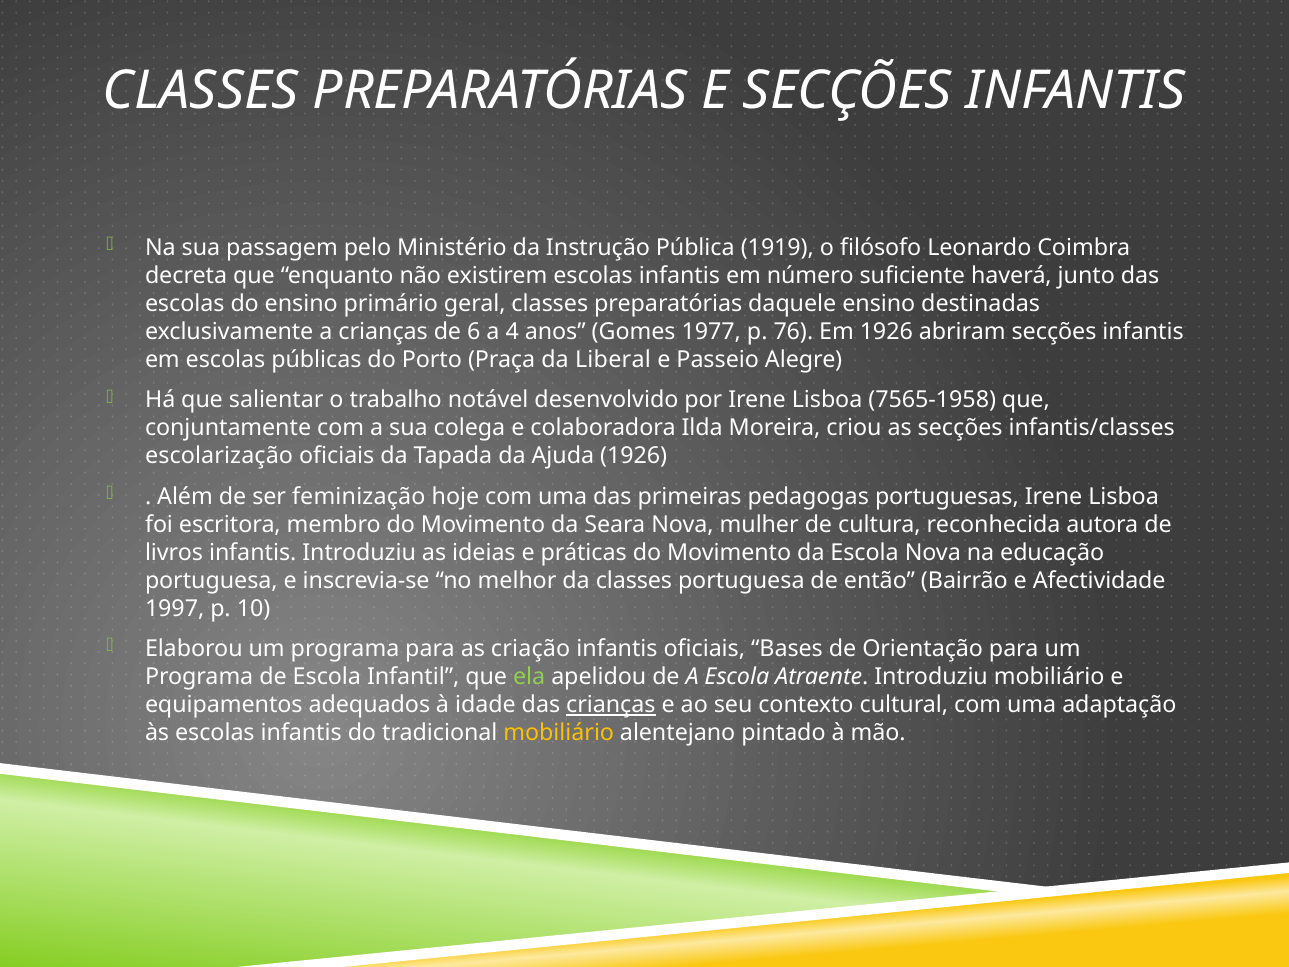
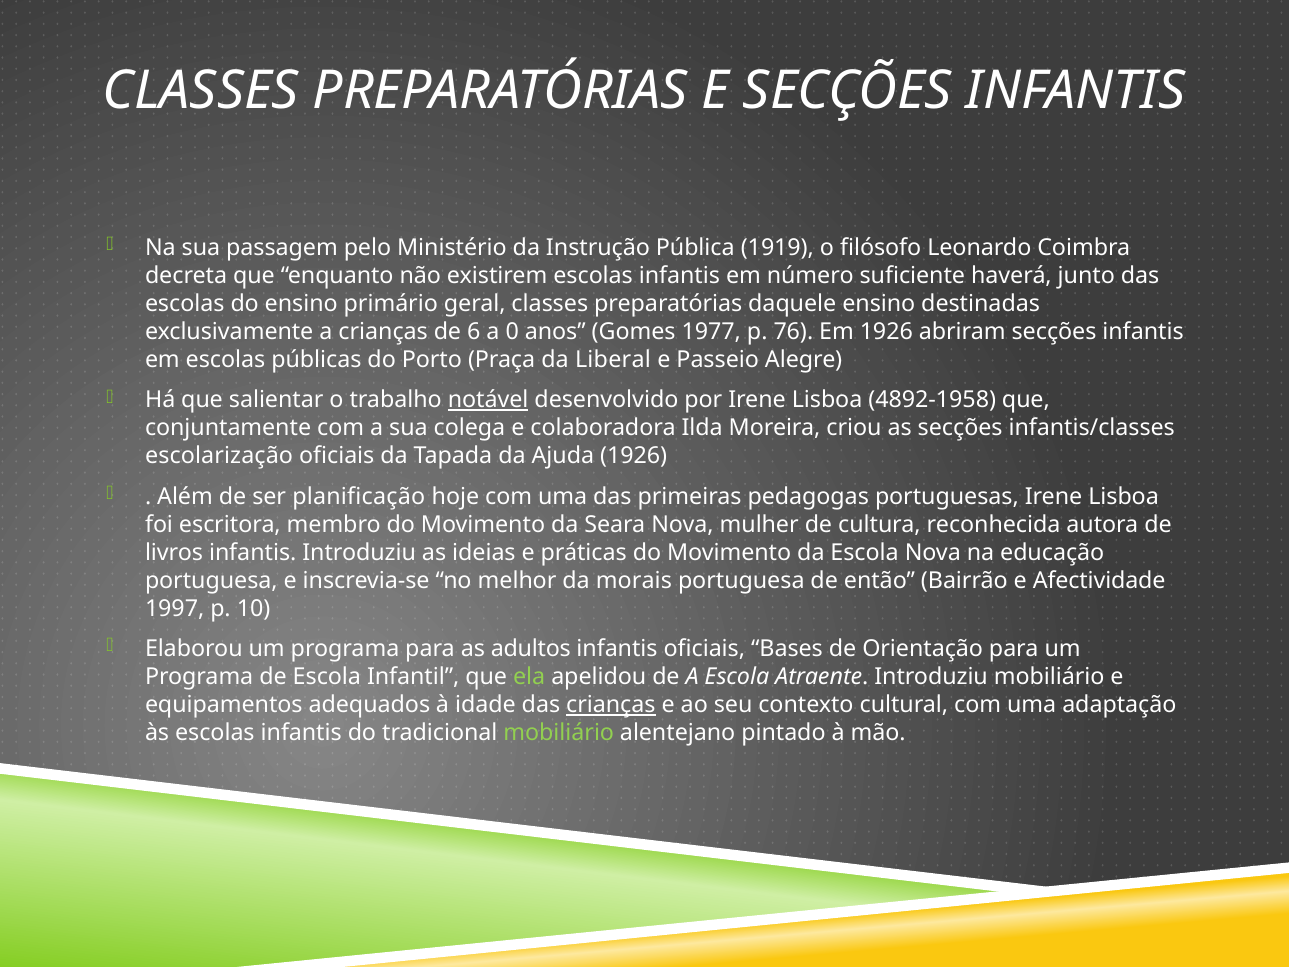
4: 4 -> 0
notável underline: none -> present
7565-1958: 7565-1958 -> 4892-1958
feminização: feminização -> planificação
da classes: classes -> morais
criação: criação -> adultos
mobiliário at (559, 733) colour: yellow -> light green
